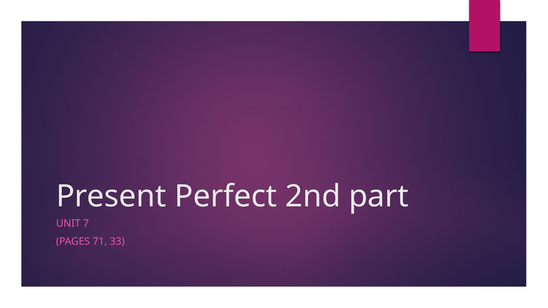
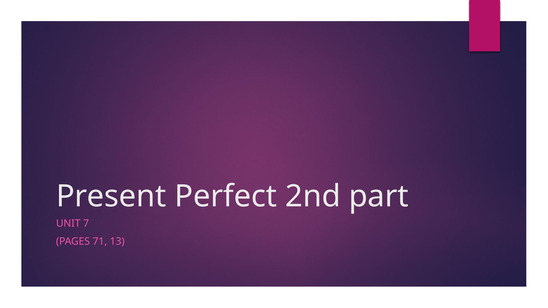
33: 33 -> 13
